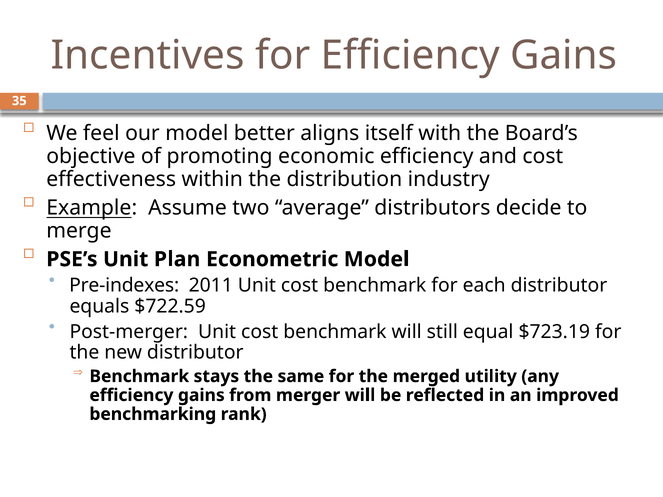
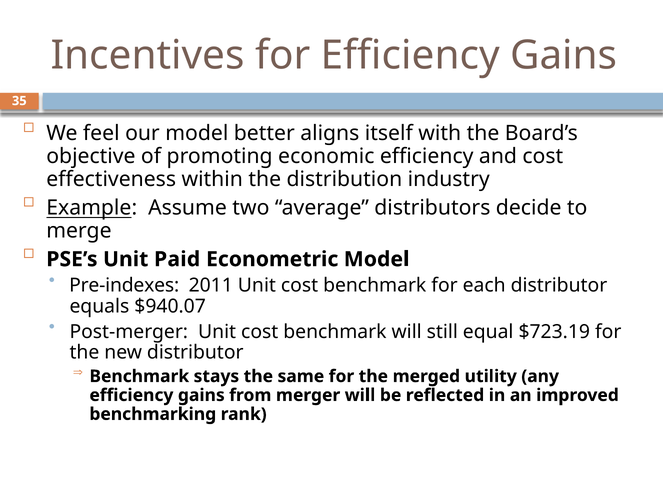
Plan: Plan -> Paid
$722.59: $722.59 -> $940.07
